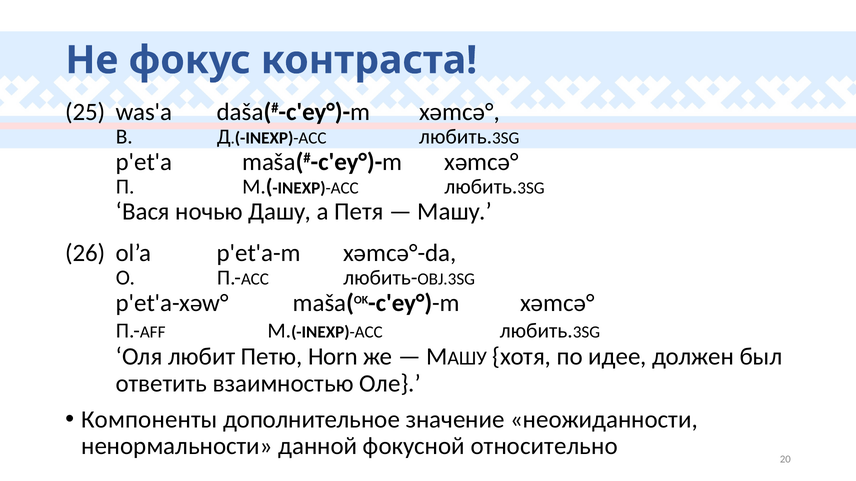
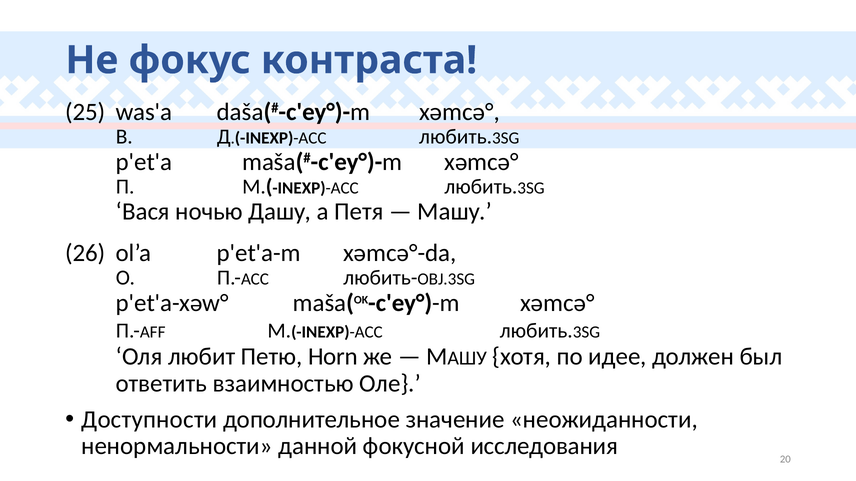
Компоненты: Компоненты -> Доступности
относительно: относительно -> исследования
